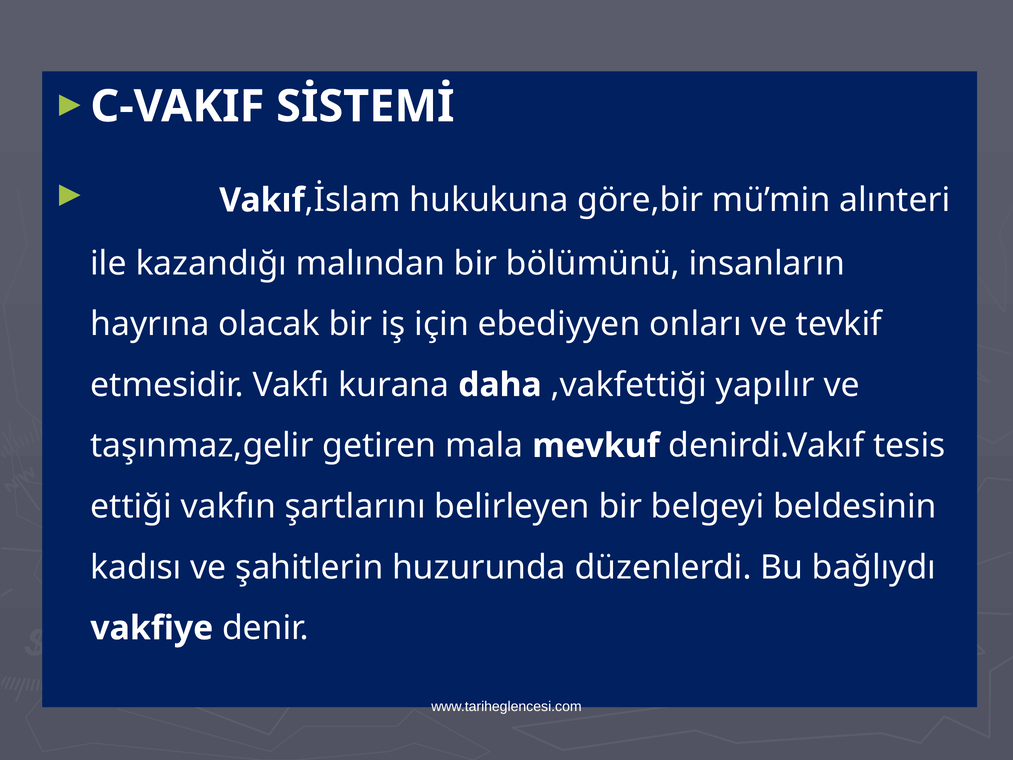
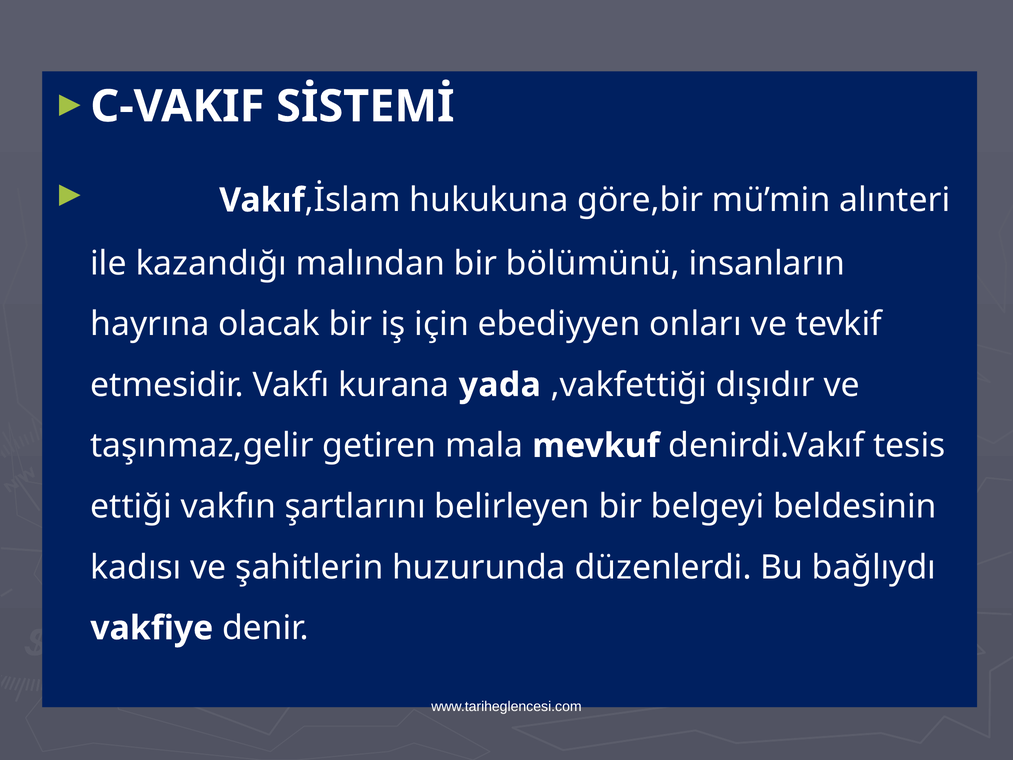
daha: daha -> yada
yapılır: yapılır -> dışıdır
